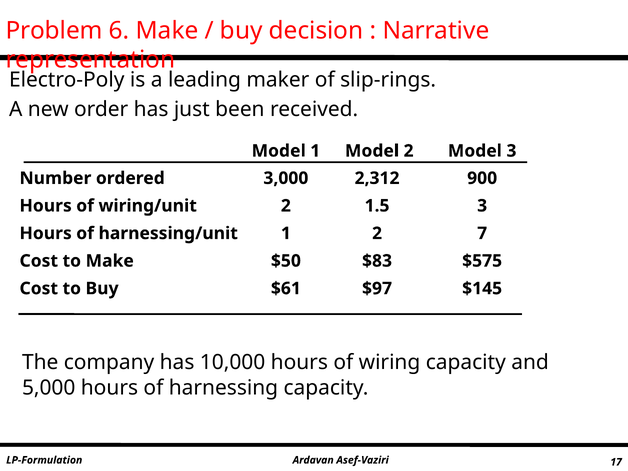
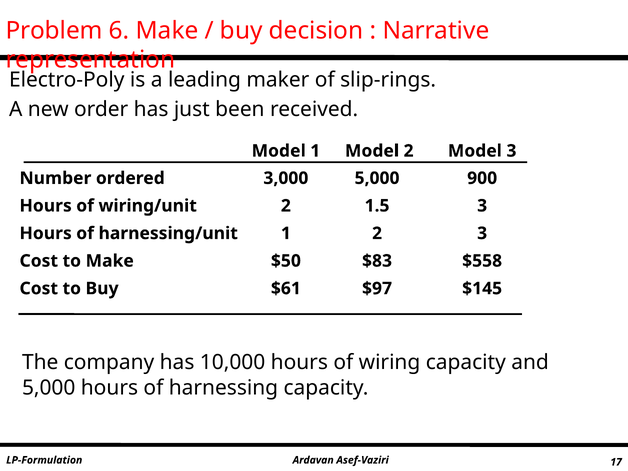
3,000 2,312: 2,312 -> 5,000
2 7: 7 -> 3
$575: $575 -> $558
